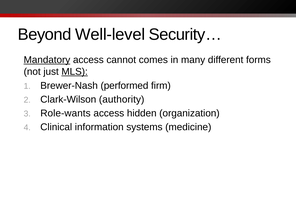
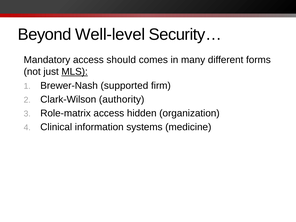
Mandatory underline: present -> none
cannot: cannot -> should
performed: performed -> supported
Role-wants: Role-wants -> Role-matrix
